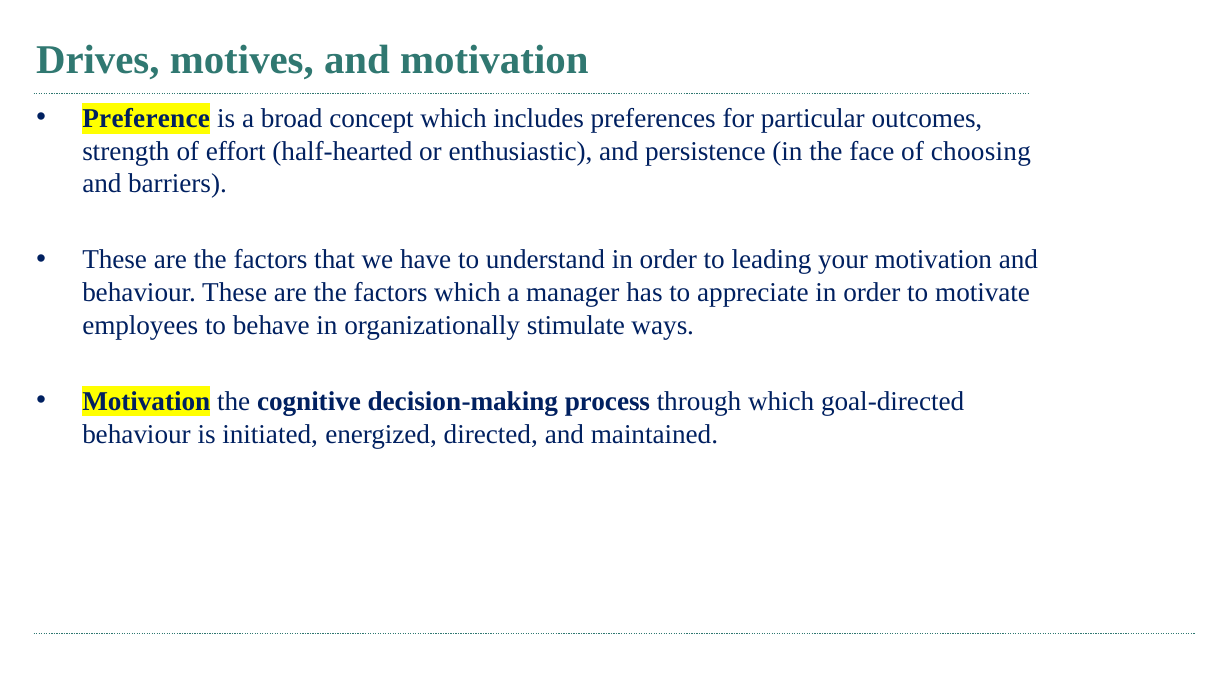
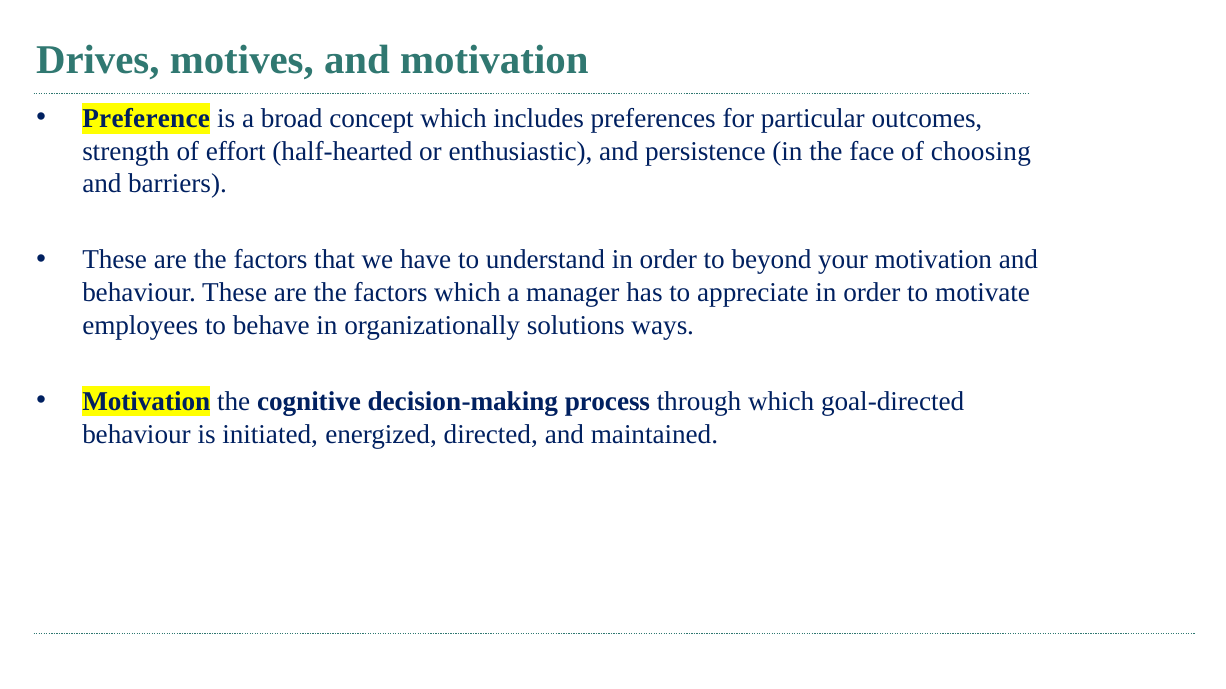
leading: leading -> beyond
stimulate: stimulate -> solutions
